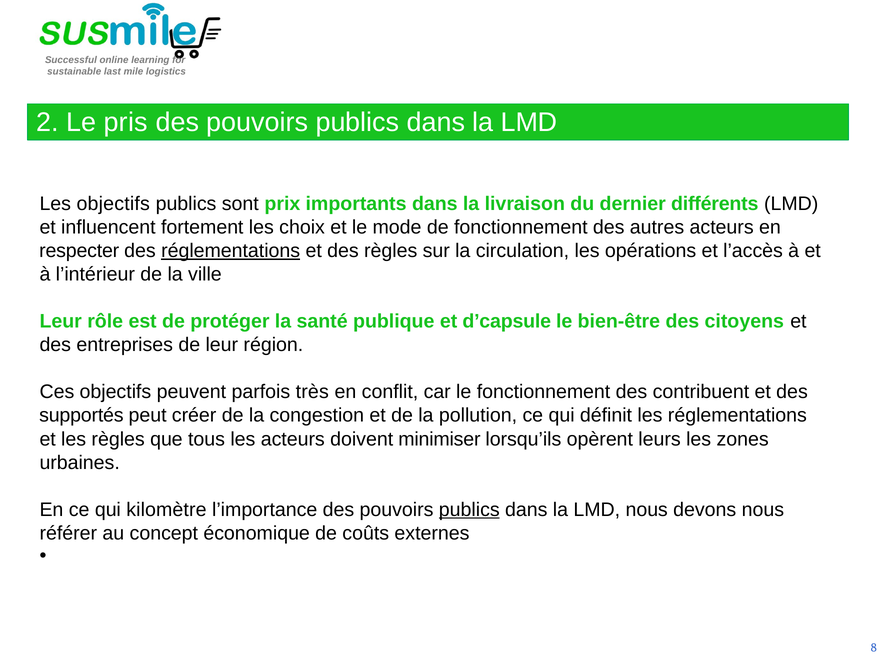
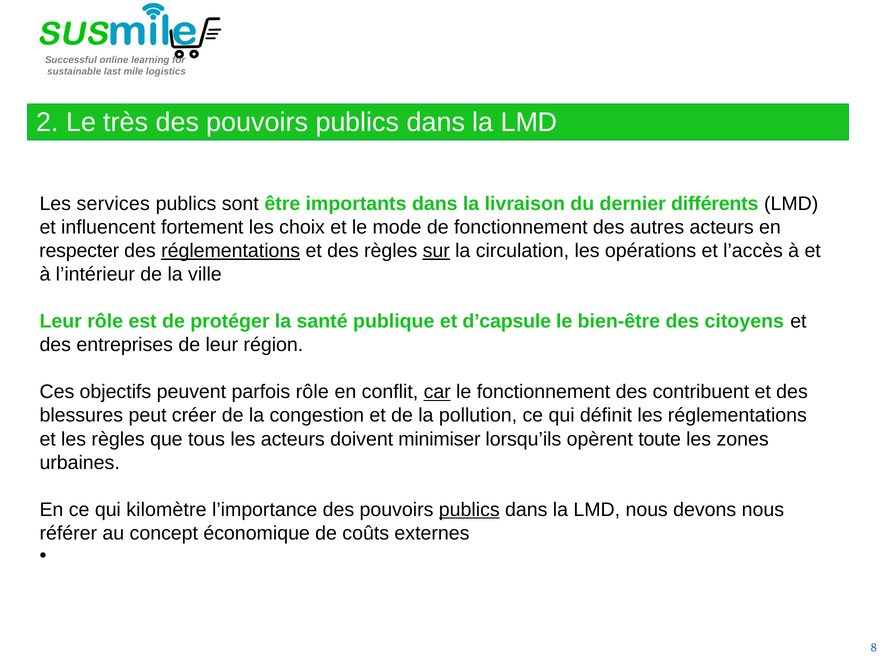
pris: pris -> très
Les objectifs: objectifs -> services
prix: prix -> être
sur underline: none -> present
parfois très: très -> rôle
car underline: none -> present
supportés: supportés -> blessures
leurs: leurs -> toute
